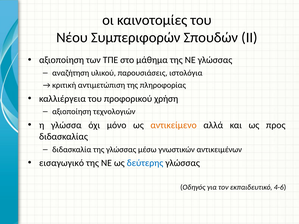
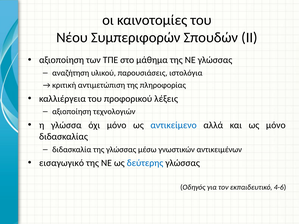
χρήση: χρήση -> λέξεις
αντικείμενο colour: orange -> blue
ως προς: προς -> μόνο
